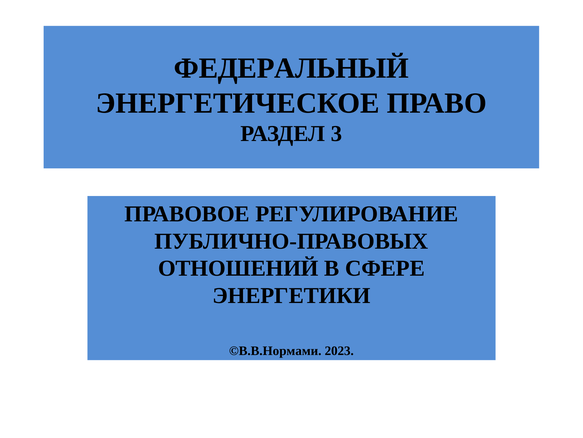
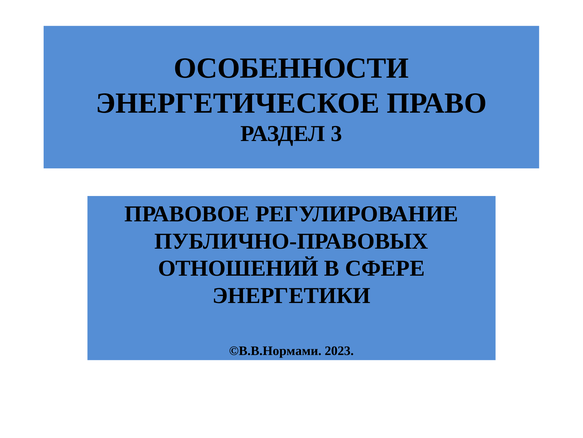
ФЕДЕРАЛЬНЫЙ: ФЕДЕРАЛЬНЫЙ -> ОСОБЕННОСТИ
